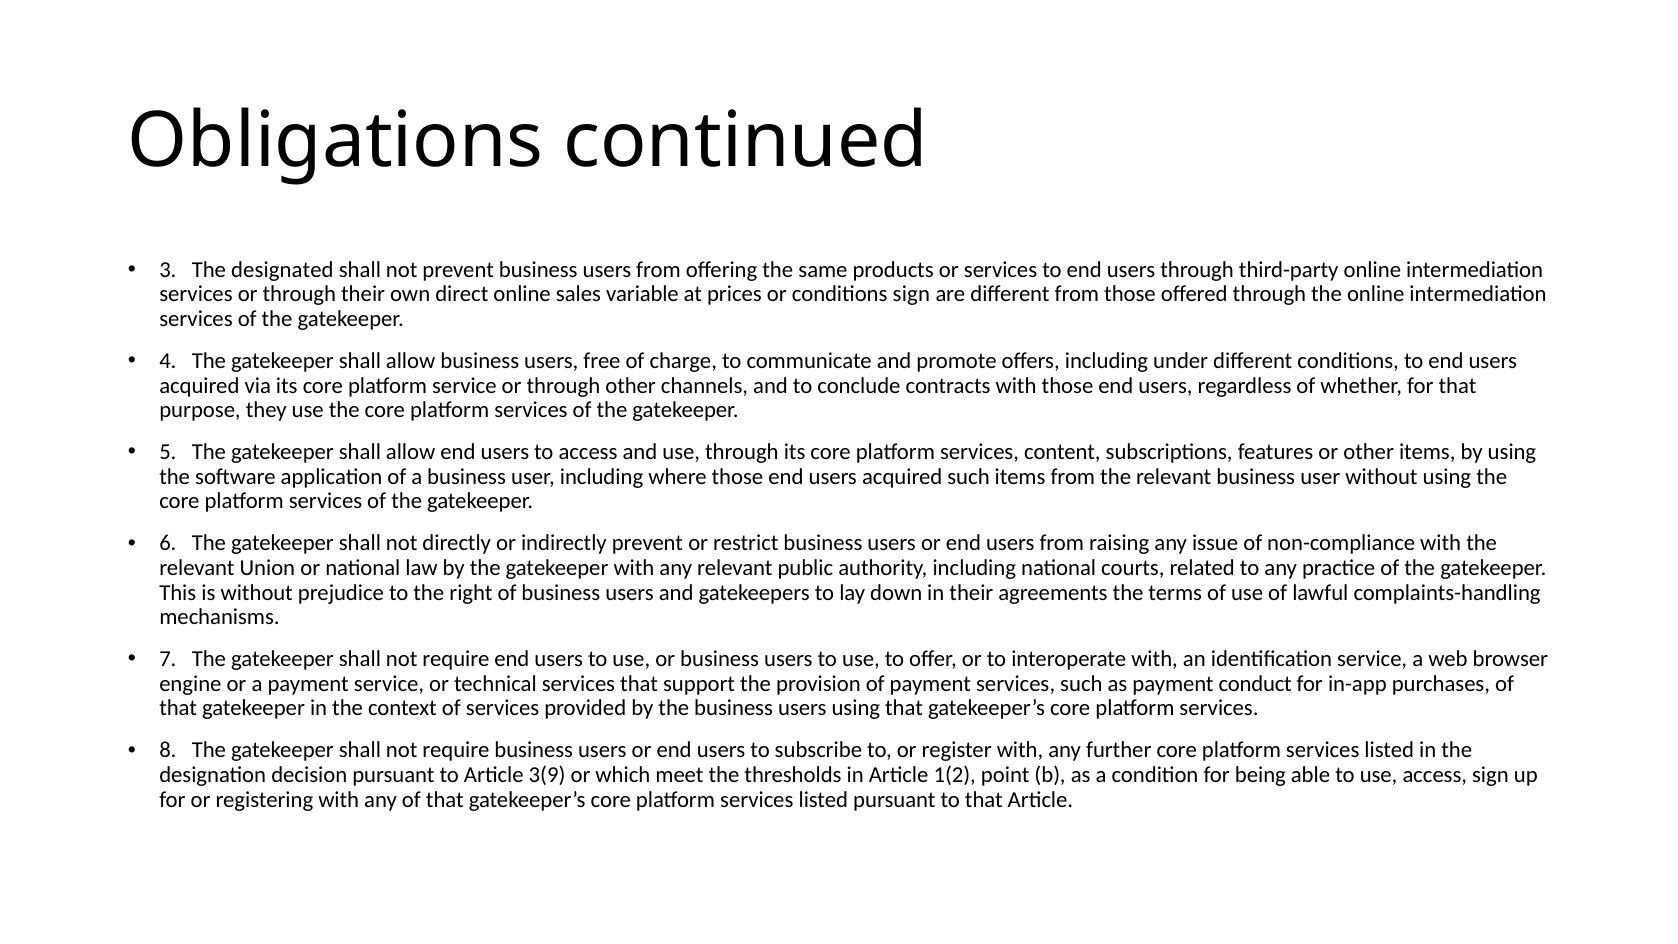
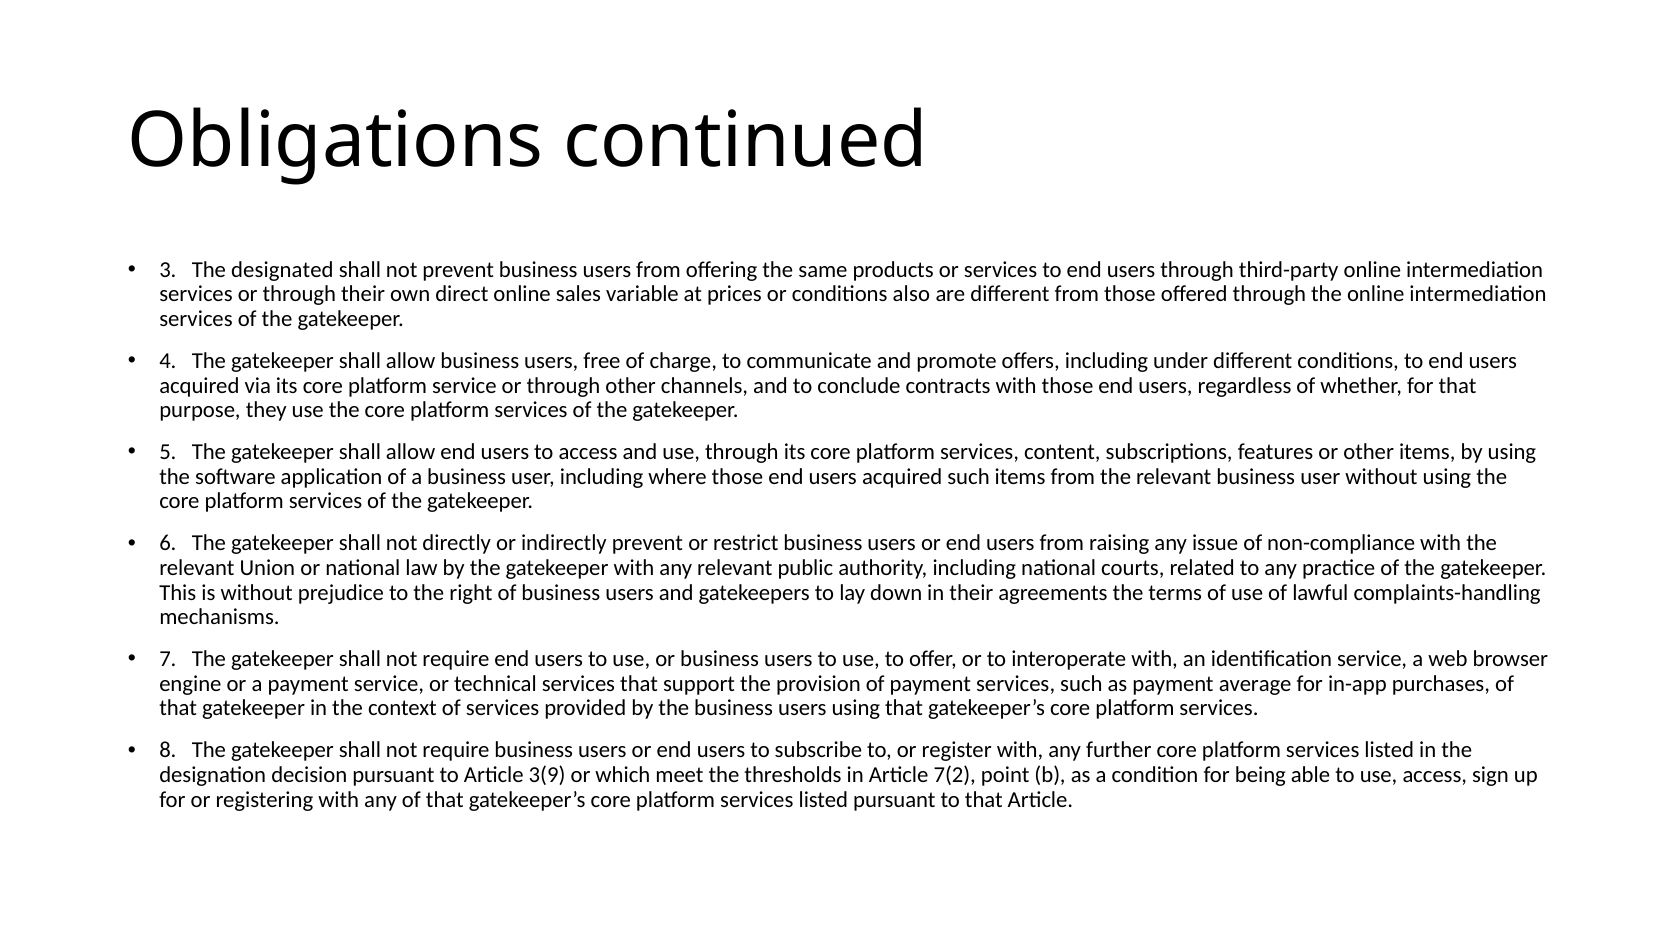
conditions sign: sign -> also
conduct: conduct -> average
1(2: 1(2 -> 7(2
